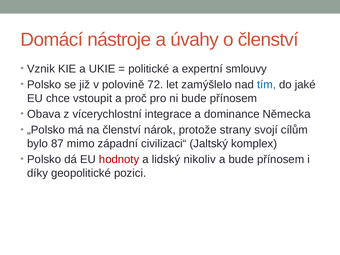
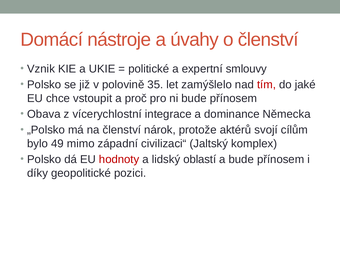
72: 72 -> 35
tím colour: blue -> red
strany: strany -> aktérů
87: 87 -> 49
nikoliv: nikoliv -> oblastí
